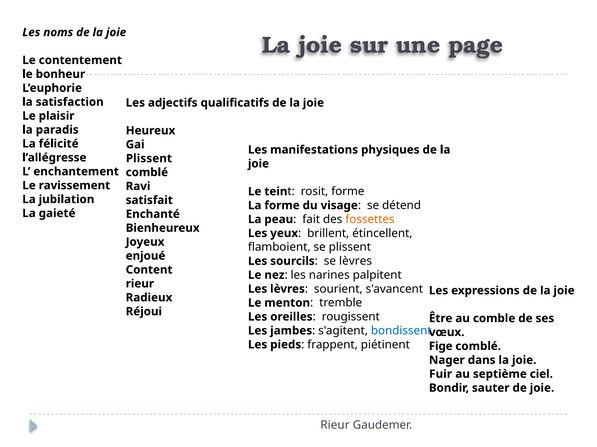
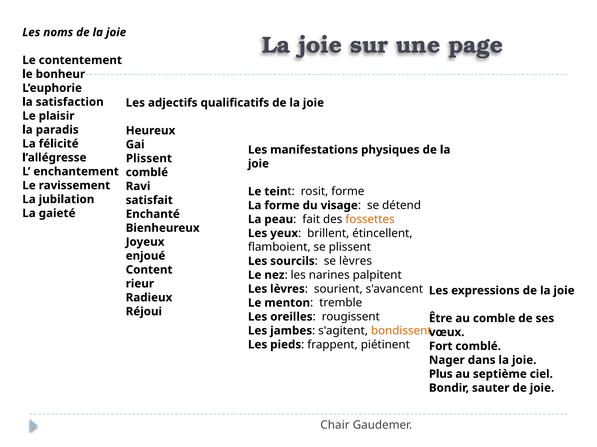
bondissent colour: blue -> orange
Fige: Fige -> Fort
Fuir: Fuir -> Plus
Rieur at (335, 426): Rieur -> Chair
